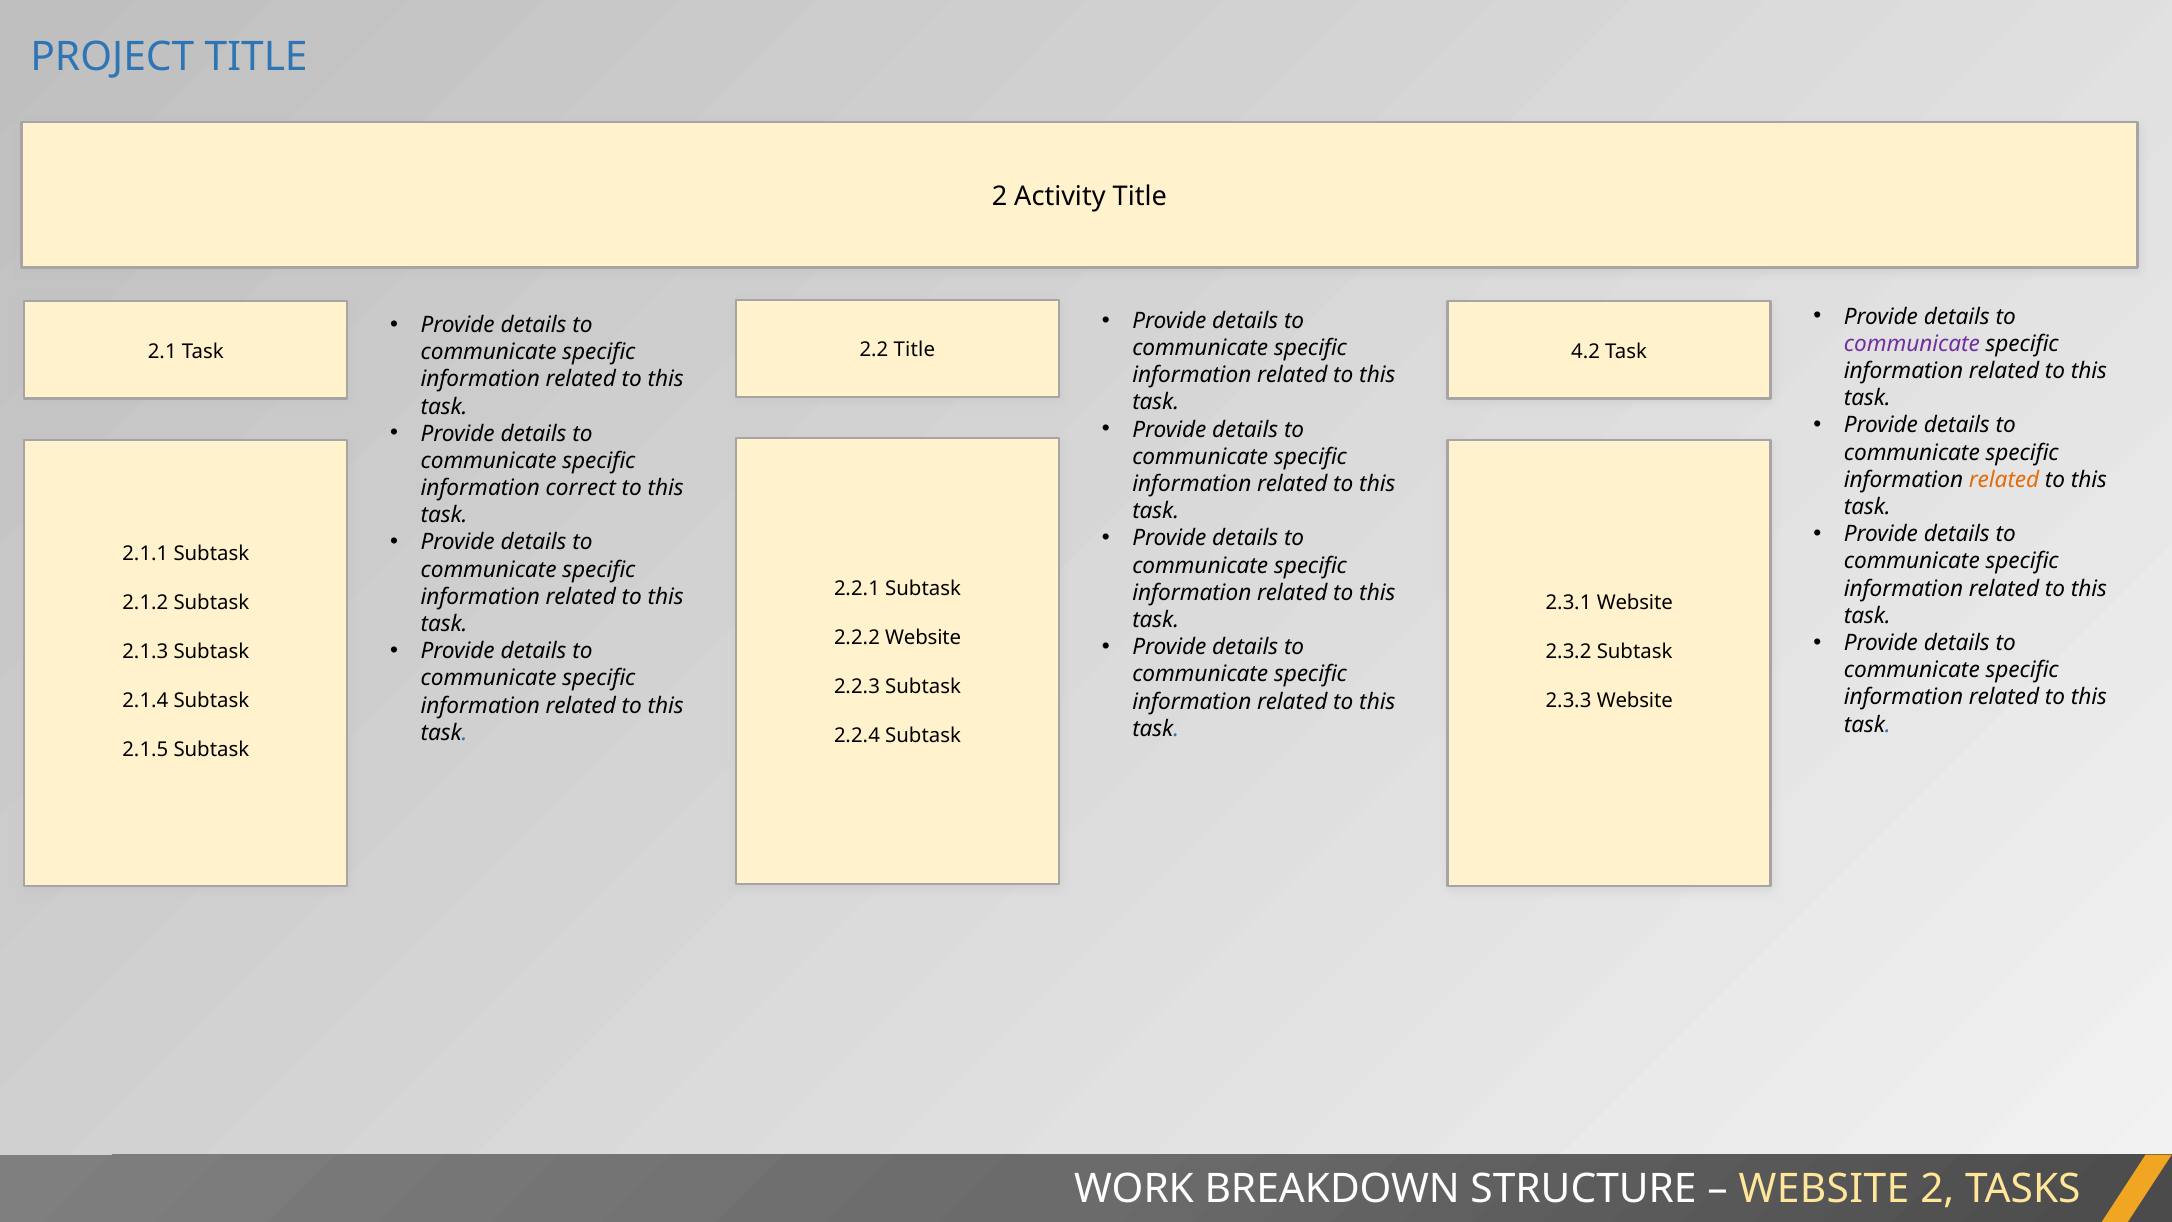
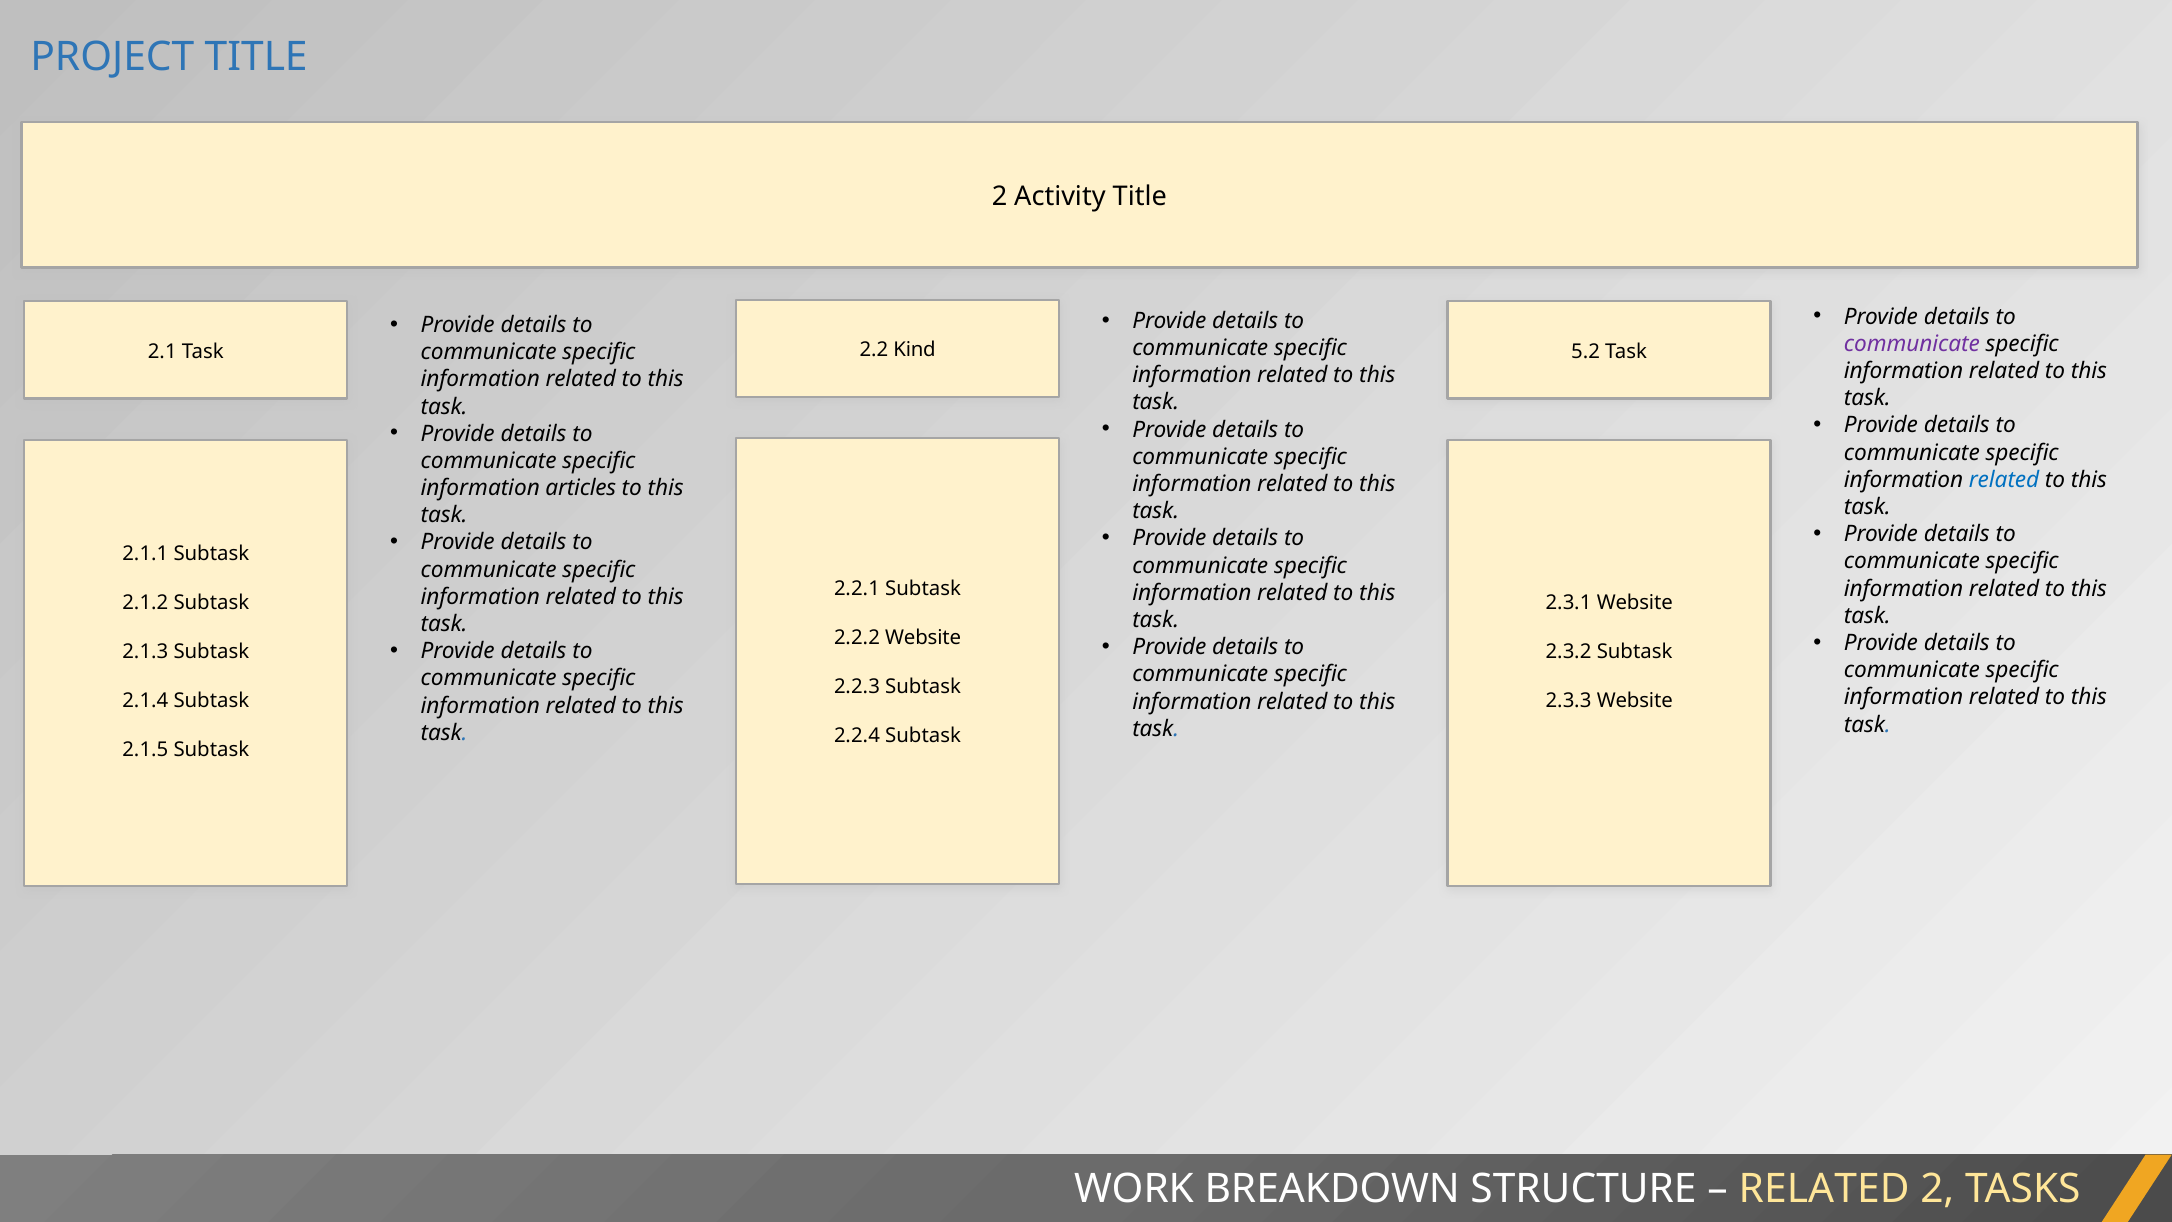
2.2 Title: Title -> Kind
4.2: 4.2 -> 5.2
related at (2004, 480) colour: orange -> blue
correct: correct -> articles
WEBSITE at (1824, 1189): WEBSITE -> RELATED
